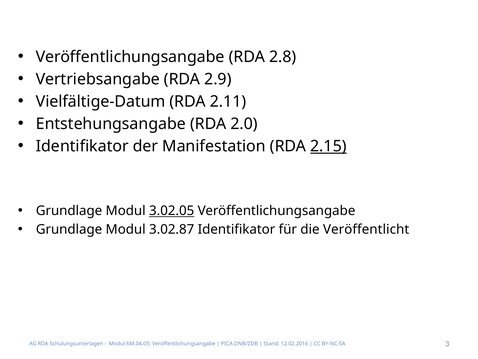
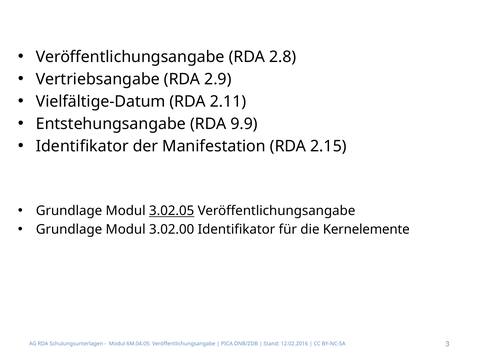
2.0: 2.0 -> 9.9
2.15 underline: present -> none
3.02.87: 3.02.87 -> 3.02.00
Veröffentlicht: Veröffentlicht -> Kernelemente
